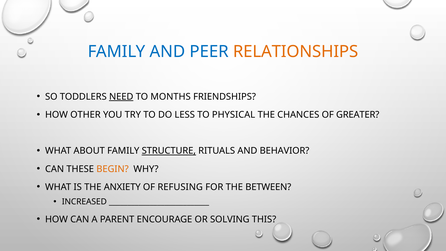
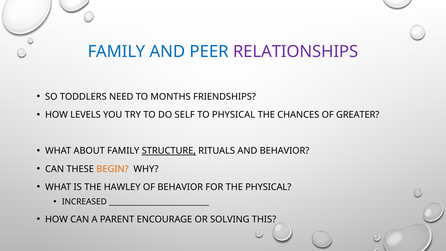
RELATIONSHIPS colour: orange -> purple
NEED underline: present -> none
OTHER: OTHER -> LEVELS
LESS: LESS -> SELF
ANXIETY: ANXIETY -> HAWLEY
OF REFUSING: REFUSING -> BEHAVIOR
THE BETWEEN: BETWEEN -> PHYSICAL
